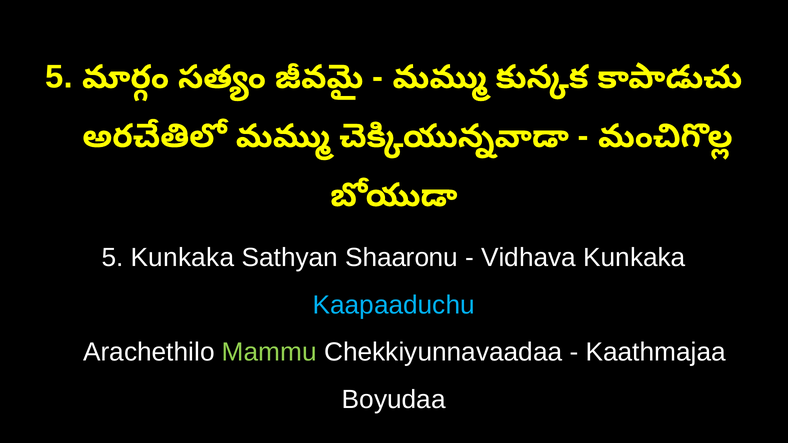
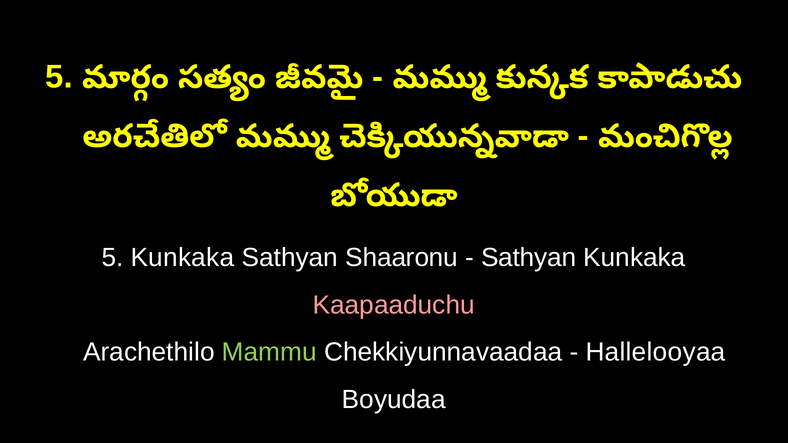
Vidhava at (529, 258): Vidhava -> Sathyan
Kaapaaduchu colour: light blue -> pink
Kaathmajaa: Kaathmajaa -> Hallelooyaa
